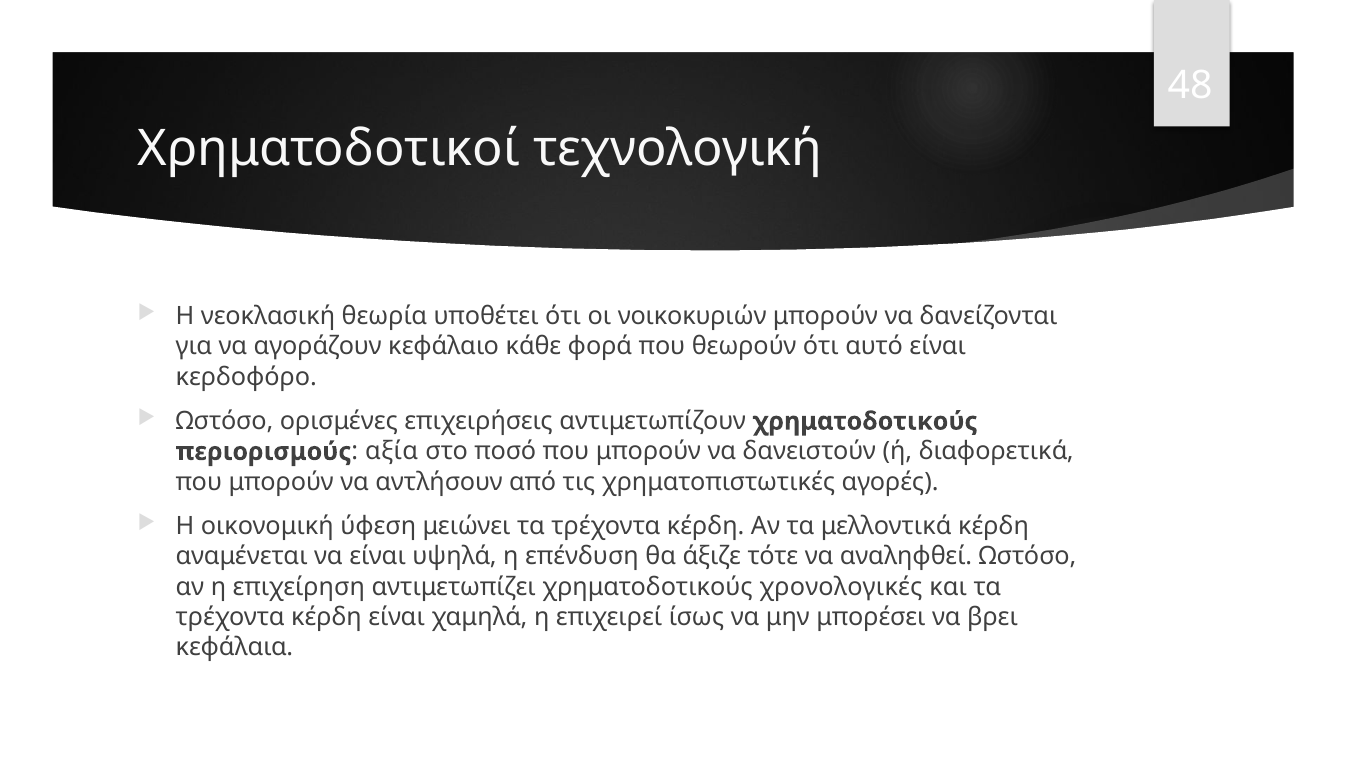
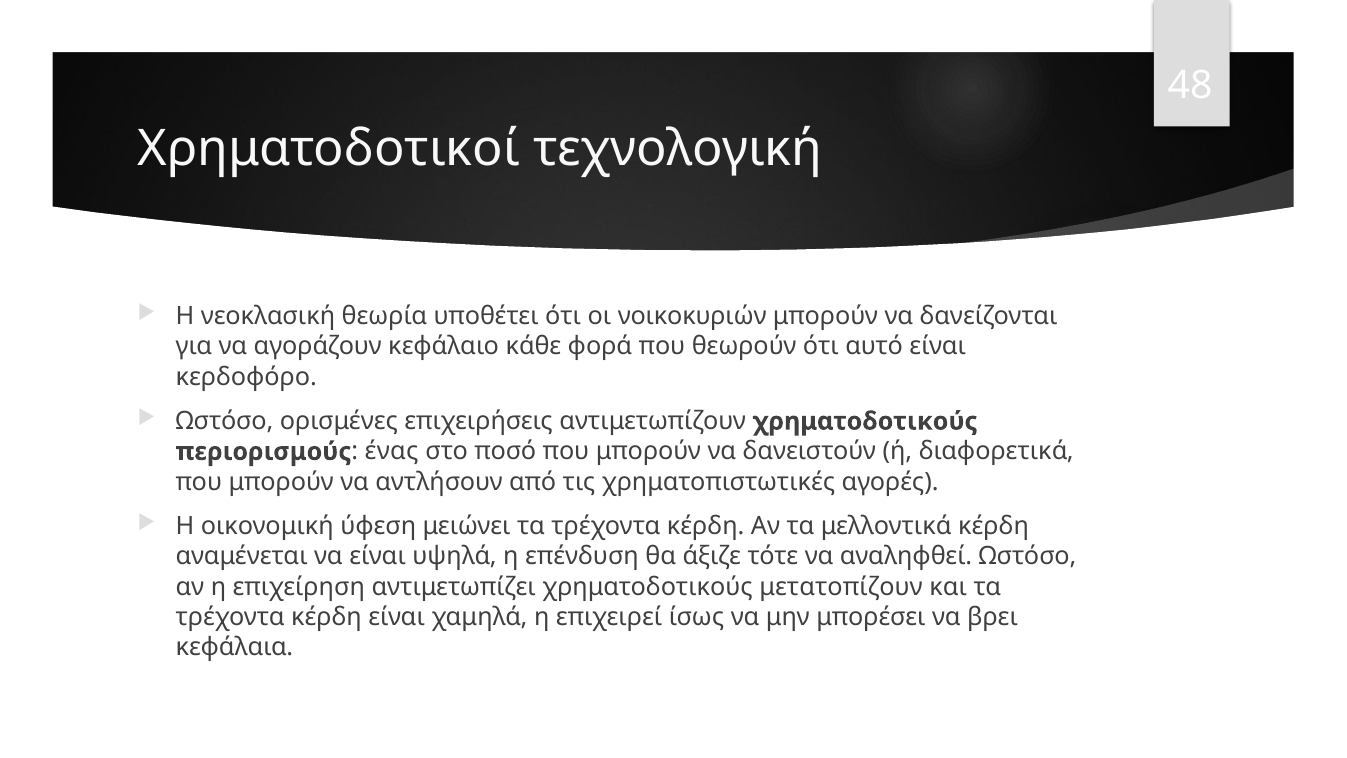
αξία: αξία -> ένας
χρονολογικές: χρονολογικές -> μετατοπίζουν
